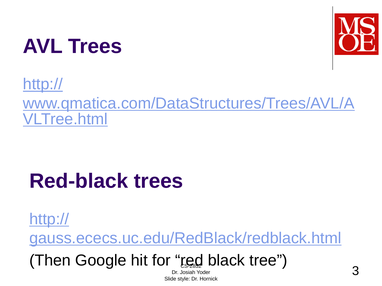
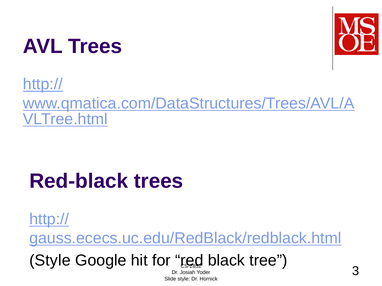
Then at (50, 261): Then -> Style
